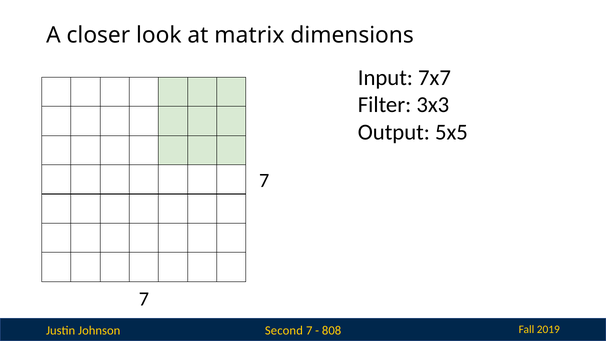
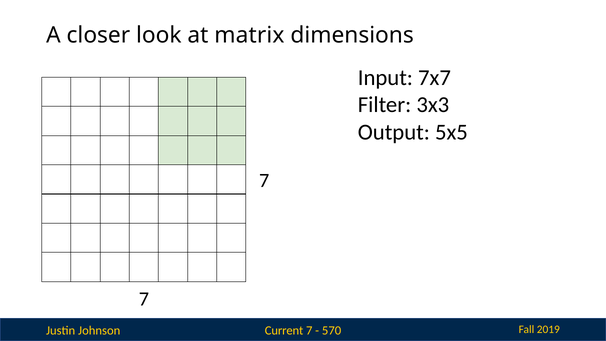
Second: Second -> Current
808: 808 -> 570
